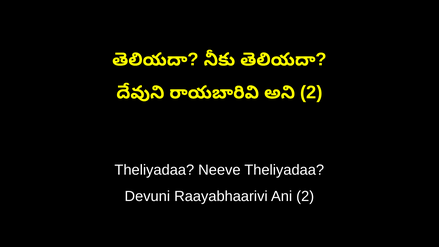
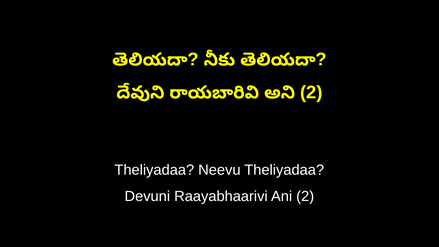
Neeve: Neeve -> Neevu
